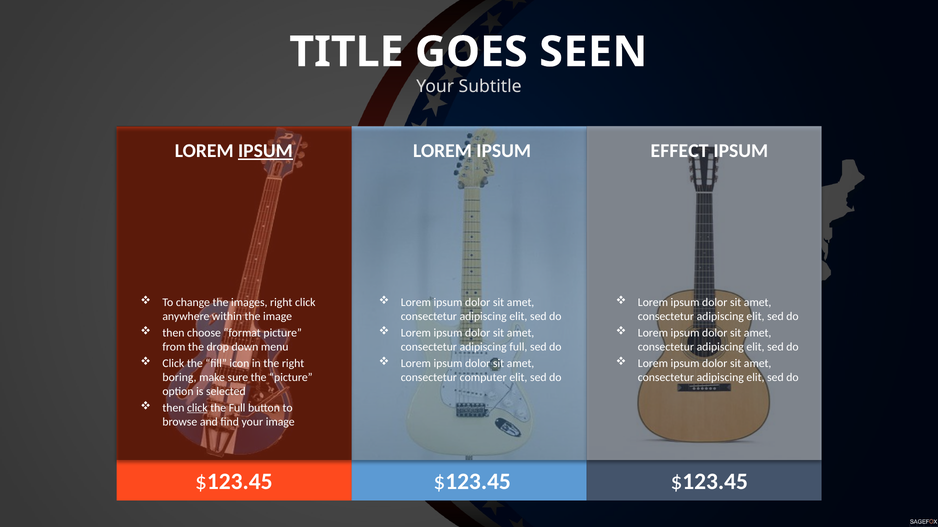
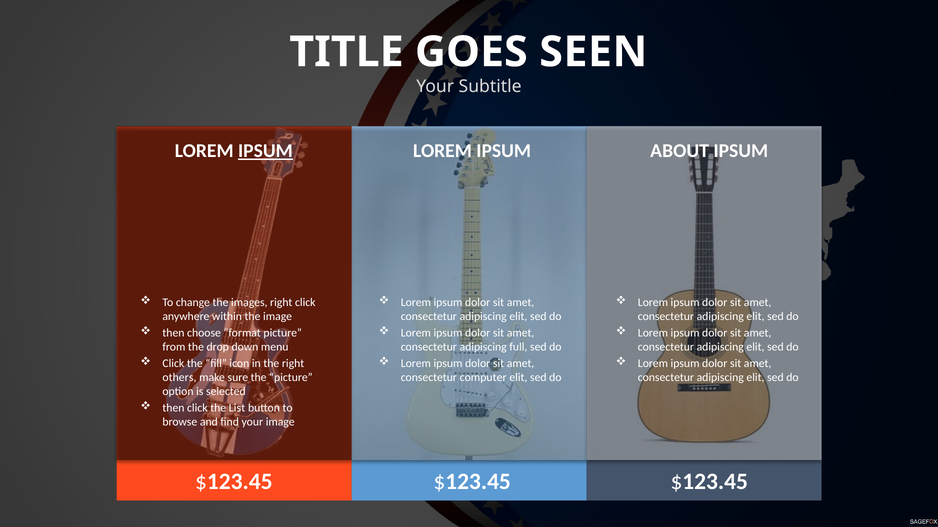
EFFECT: EFFECT -> ABOUT
boring: boring -> others
click at (197, 408) underline: present -> none
the Full: Full -> List
